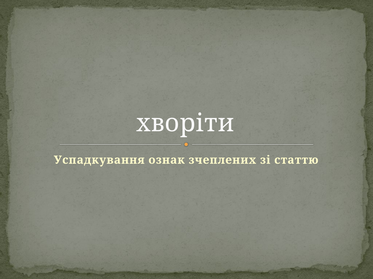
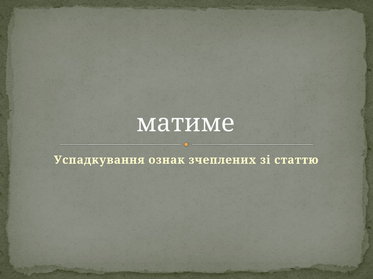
хворіти: хворіти -> матиме
